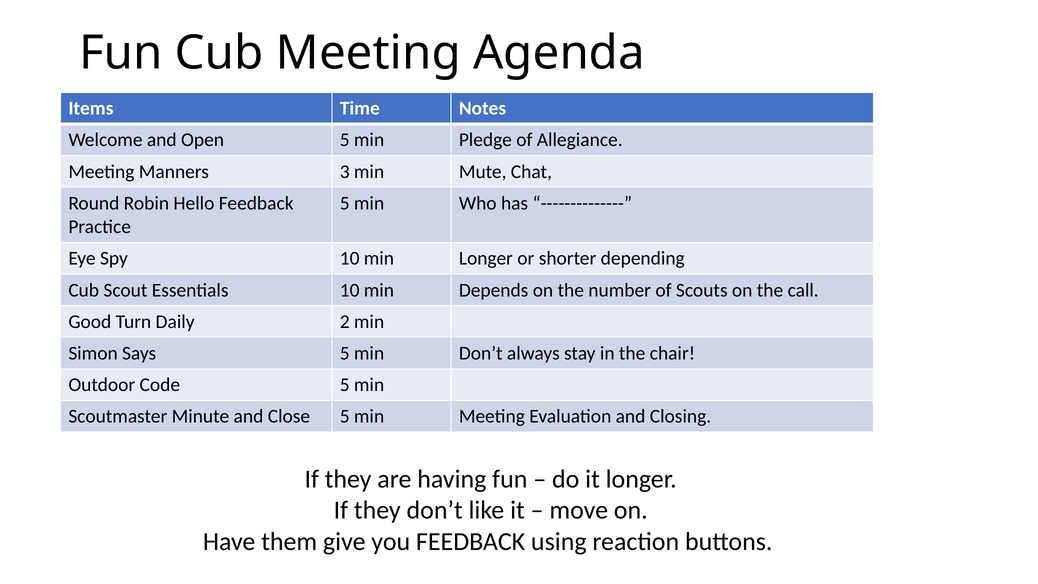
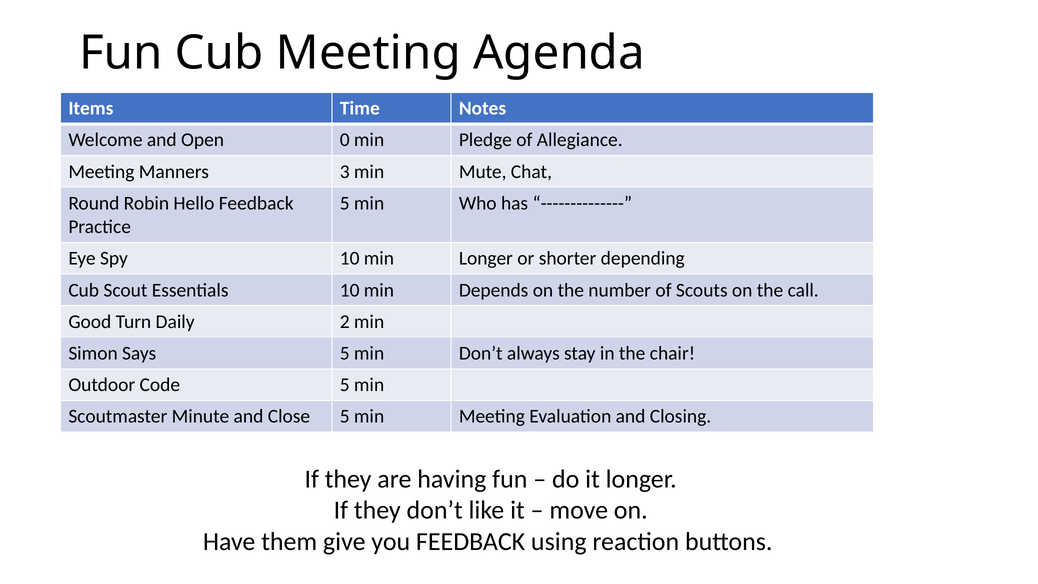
Open 5: 5 -> 0
